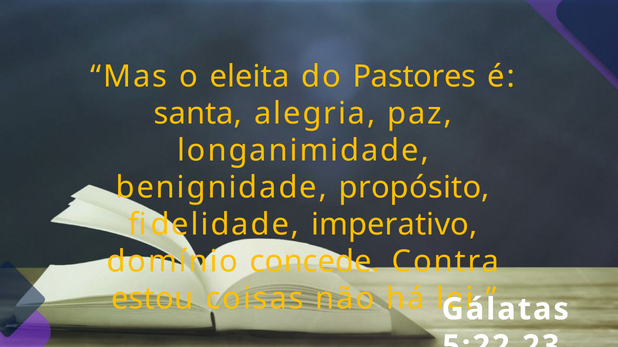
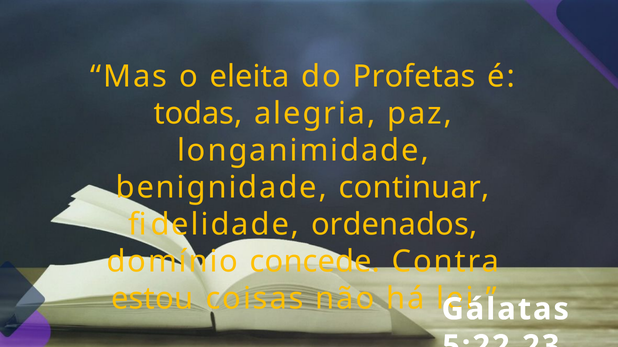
Pastores: Pastores -> Profetas
santa: santa -> todas
propósito: propósito -> continuar
imperativo: imperativo -> ordenados
